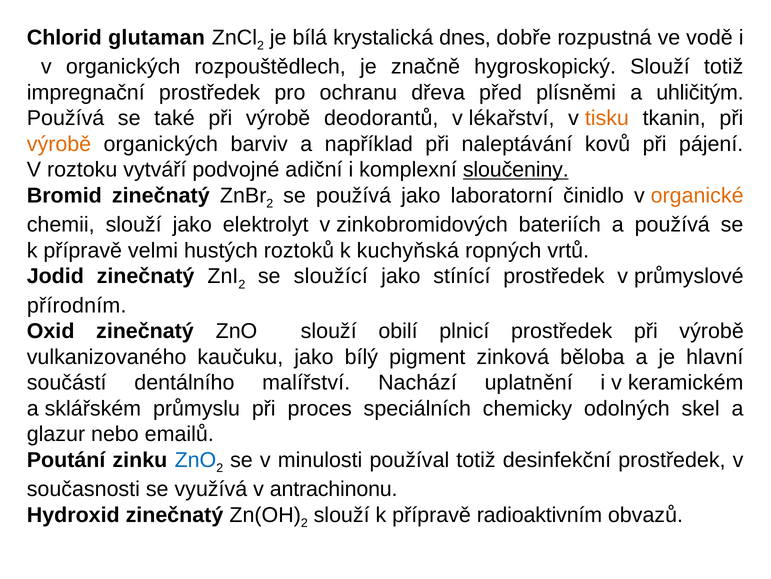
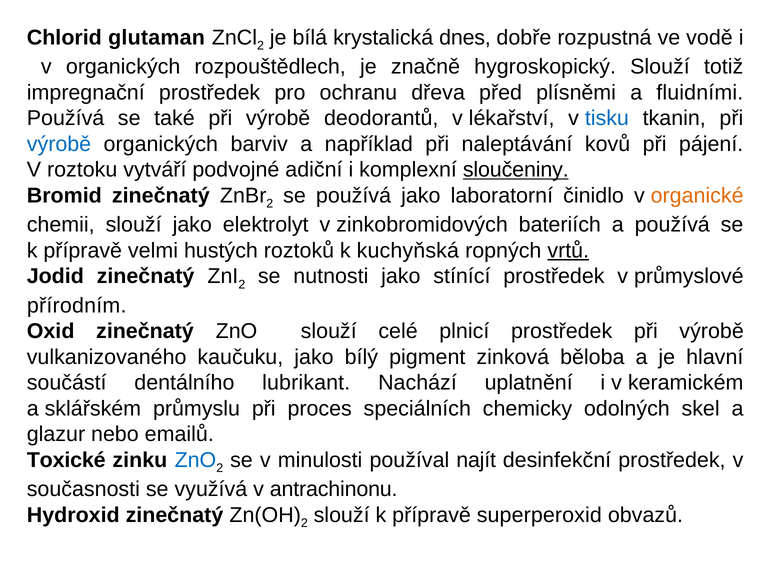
uhličitým: uhličitým -> fluidními
tisku colour: orange -> blue
výrobě at (59, 144) colour: orange -> blue
vrtů underline: none -> present
sloužící: sloužící -> nutnosti
obilí: obilí -> celé
malířství: malířství -> lubrikant
Poutání: Poutání -> Toxické
používal totiž: totiž -> najít
radioaktivním: radioaktivním -> superperoxid
